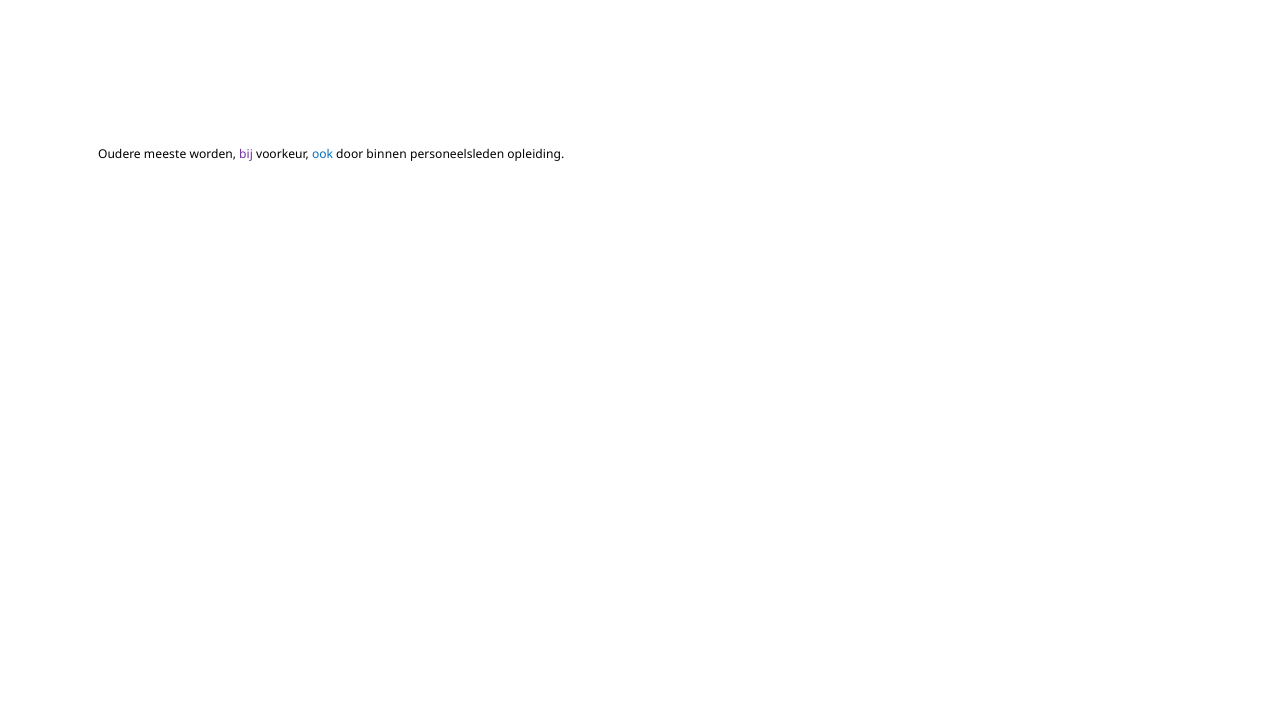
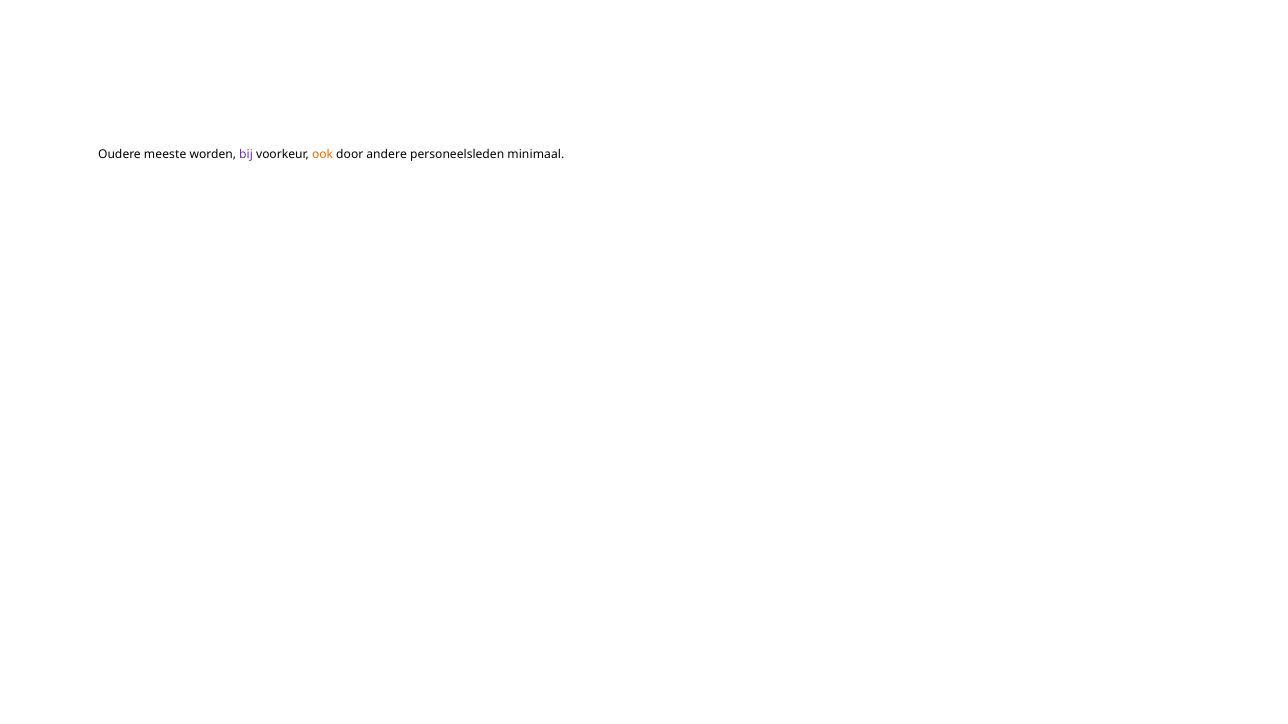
ook colour: blue -> orange
binnen: binnen -> andere
opleiding: opleiding -> minimaal
